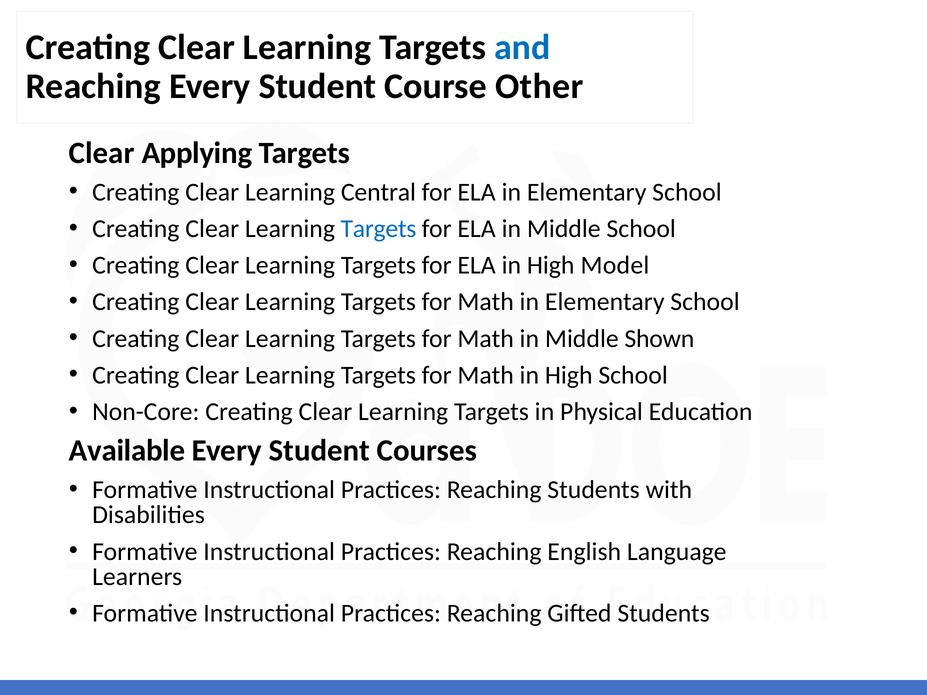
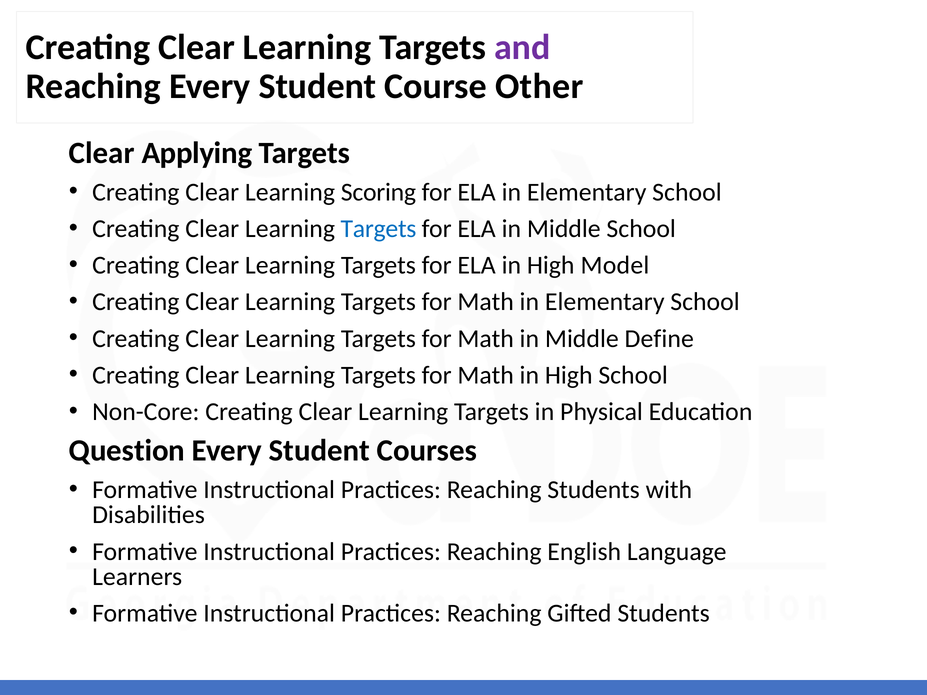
and colour: blue -> purple
Central: Central -> Scoring
Shown: Shown -> Define
Available: Available -> Question
